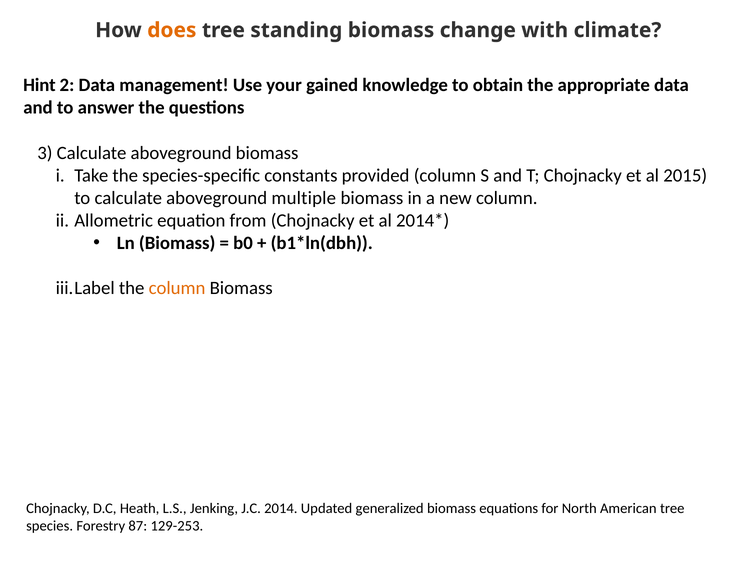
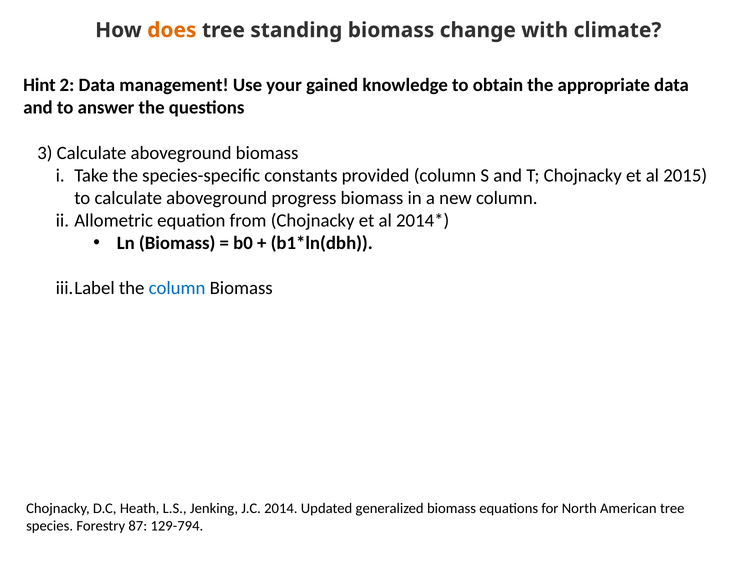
multiple: multiple -> progress
column at (177, 288) colour: orange -> blue
129-253: 129-253 -> 129-794
